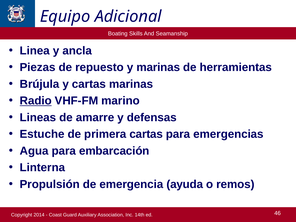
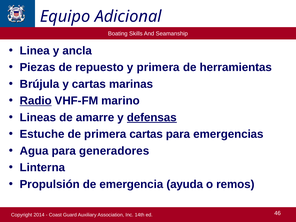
y marinas: marinas -> primera
defensas underline: none -> present
embarcación: embarcación -> generadores
